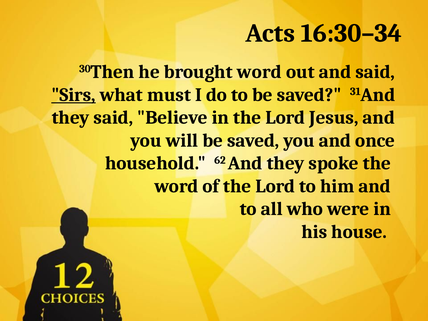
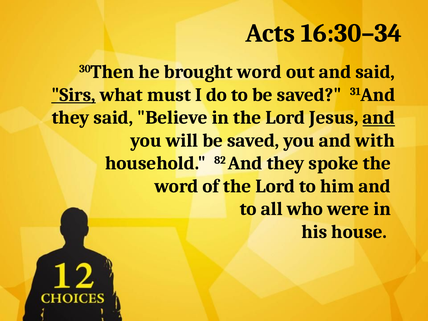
and at (379, 118) underline: none -> present
once: once -> with
62: 62 -> 82
